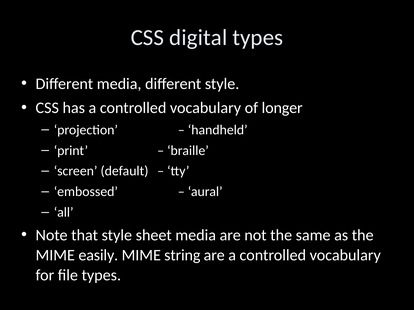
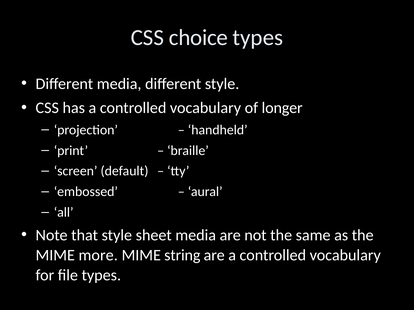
digital: digital -> choice
easily: easily -> more
